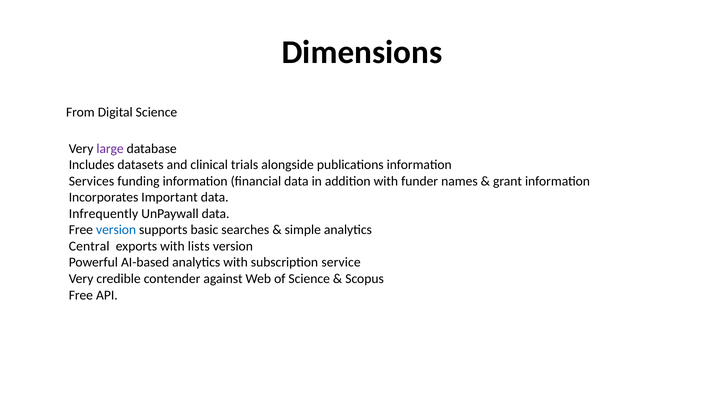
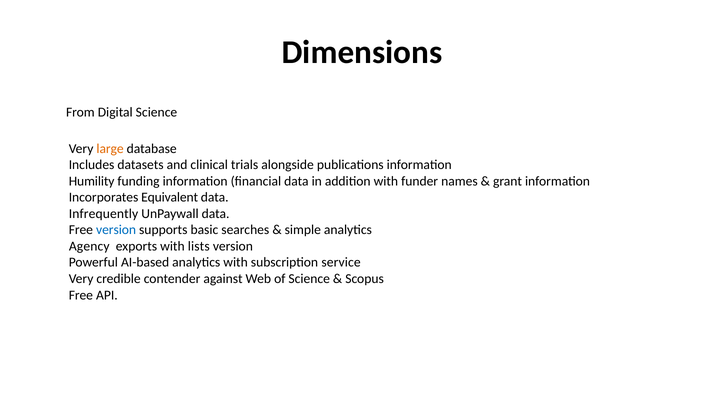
large colour: purple -> orange
Services: Services -> Humility
Important: Important -> Equivalent
Central: Central -> Agency
